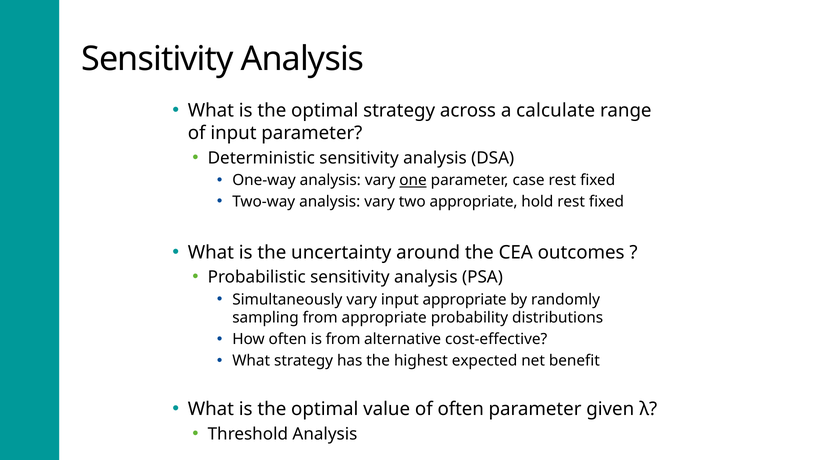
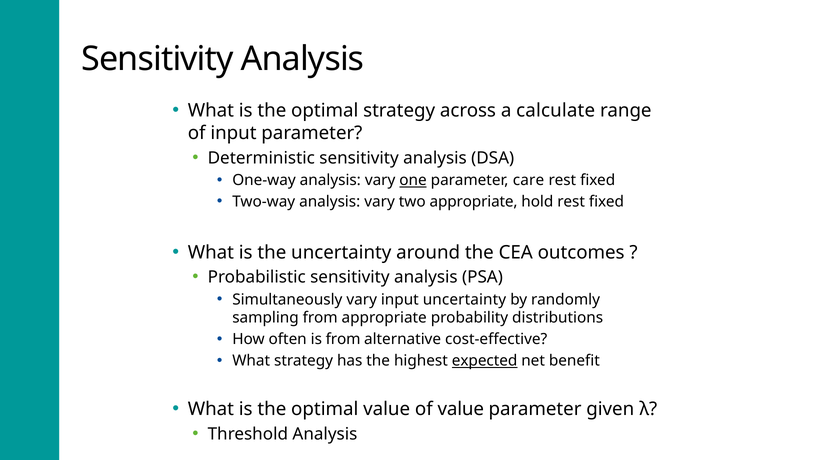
case: case -> care
input appropriate: appropriate -> uncertainty
expected underline: none -> present
of often: often -> value
